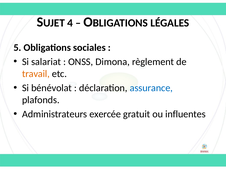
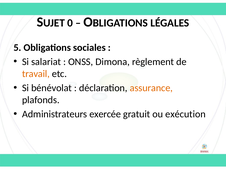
4: 4 -> 0
assurance colour: blue -> orange
influentes: influentes -> exécution
